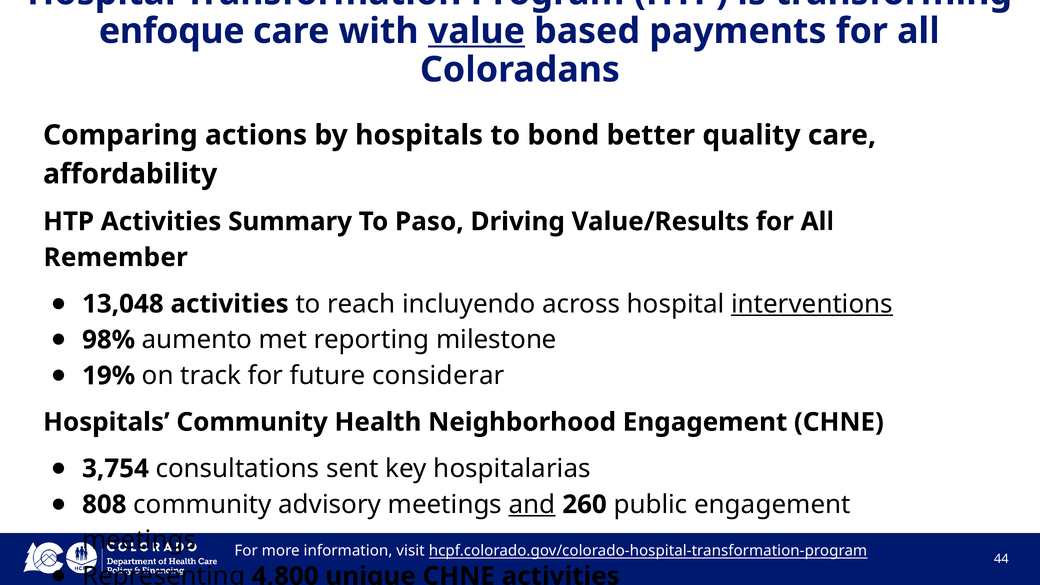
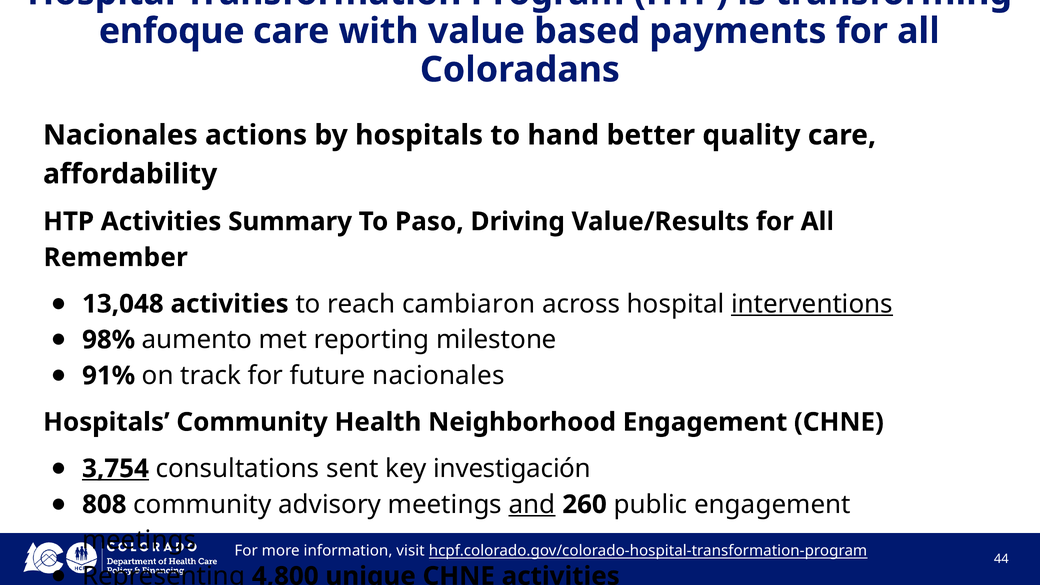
value underline: present -> none
Comparing at (120, 135): Comparing -> Nacionales
bond: bond -> hand
incluyendo: incluyendo -> cambiaron
19%: 19% -> 91%
future considerar: considerar -> nacionales
3,754 underline: none -> present
hospitalarias: hospitalarias -> investigación
